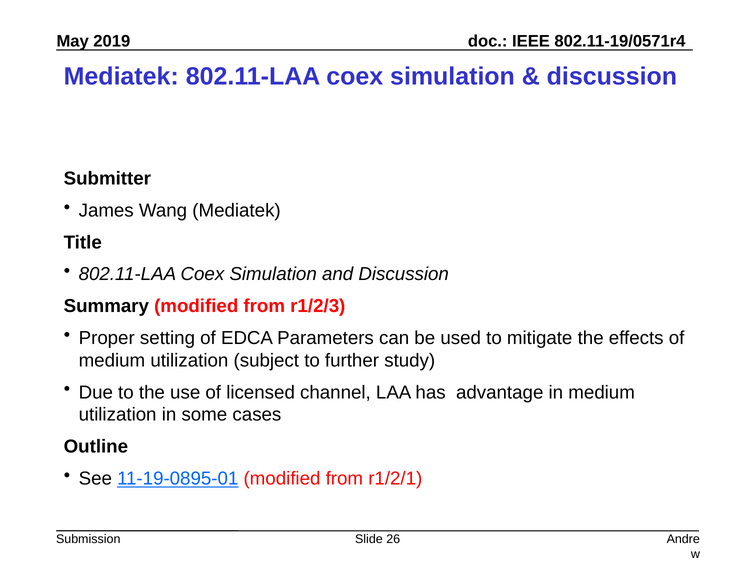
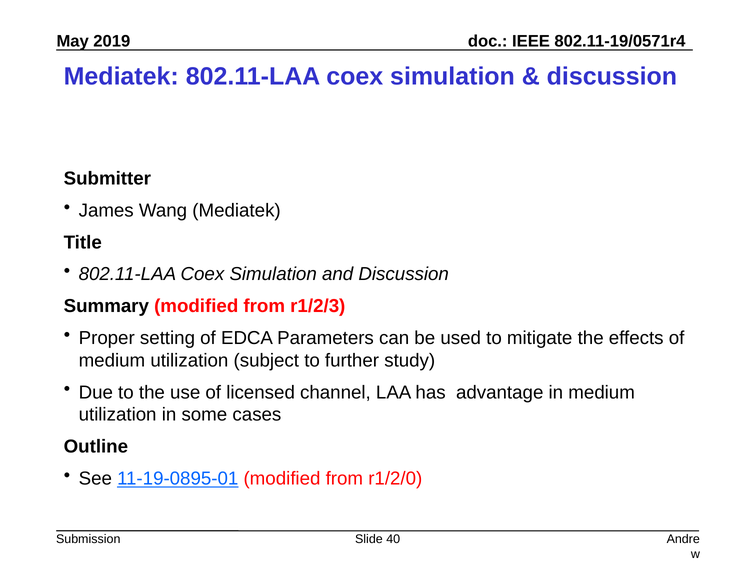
r1/2/1: r1/2/1 -> r1/2/0
26: 26 -> 40
